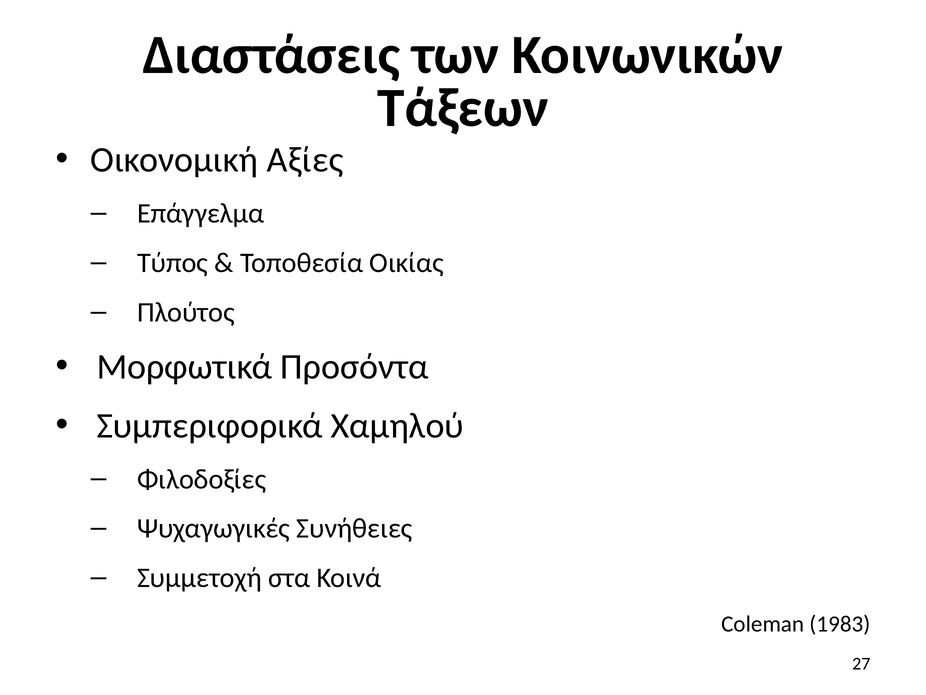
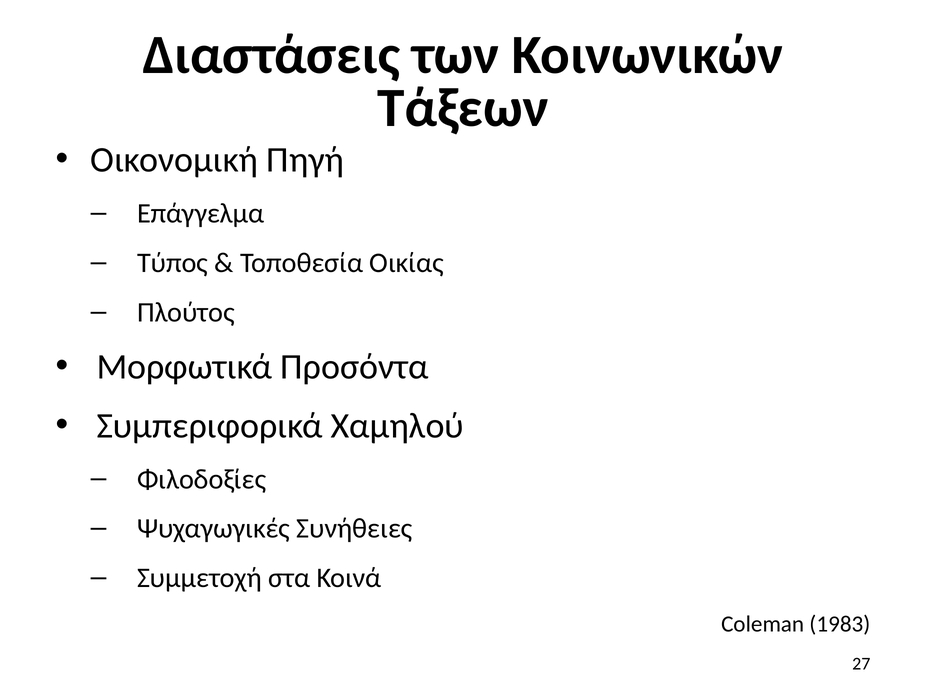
Αξίες: Αξίες -> Πηγή
